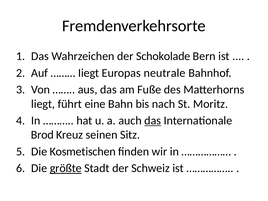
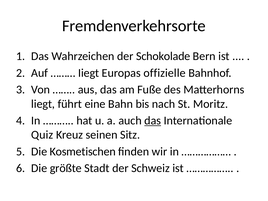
neutrale: neutrale -> offizielle
Brod: Brod -> Quiz
größte underline: present -> none
